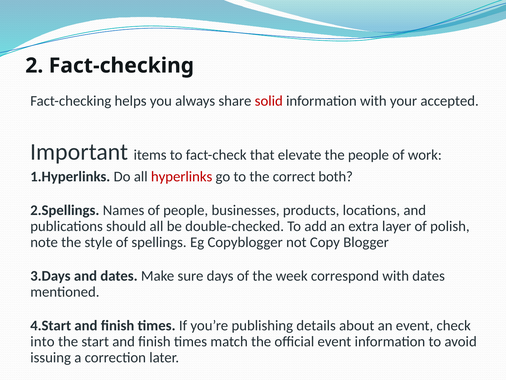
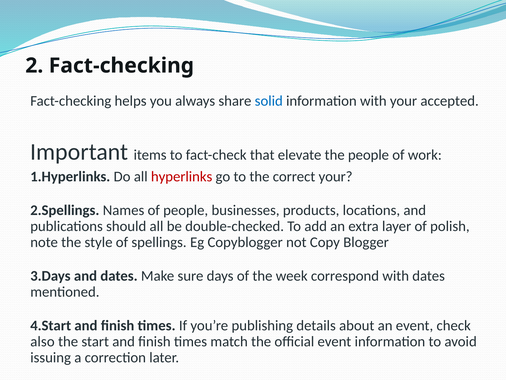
solid colour: red -> blue
correct both: both -> your
into: into -> also
